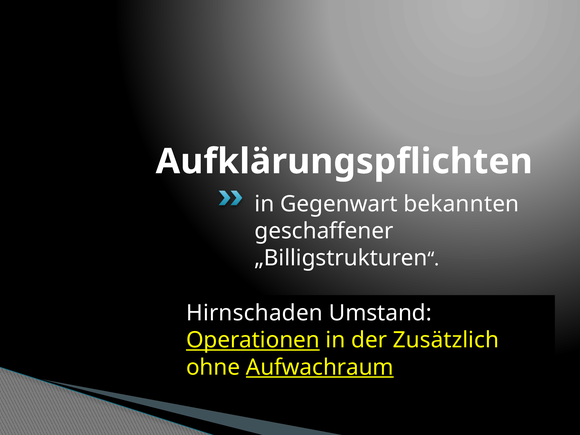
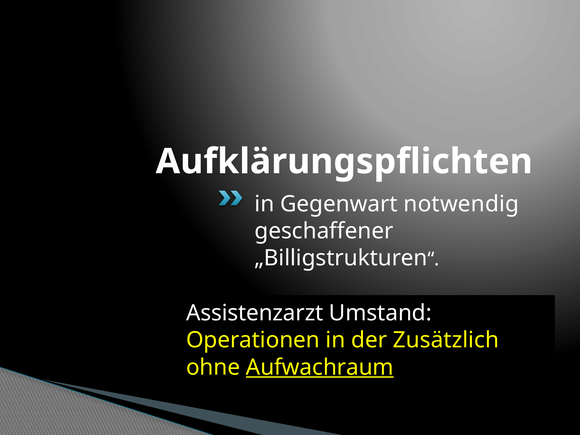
bekannten: bekannten -> notwendig
Hirnschaden: Hirnschaden -> Assistenzarzt
Operationen underline: present -> none
